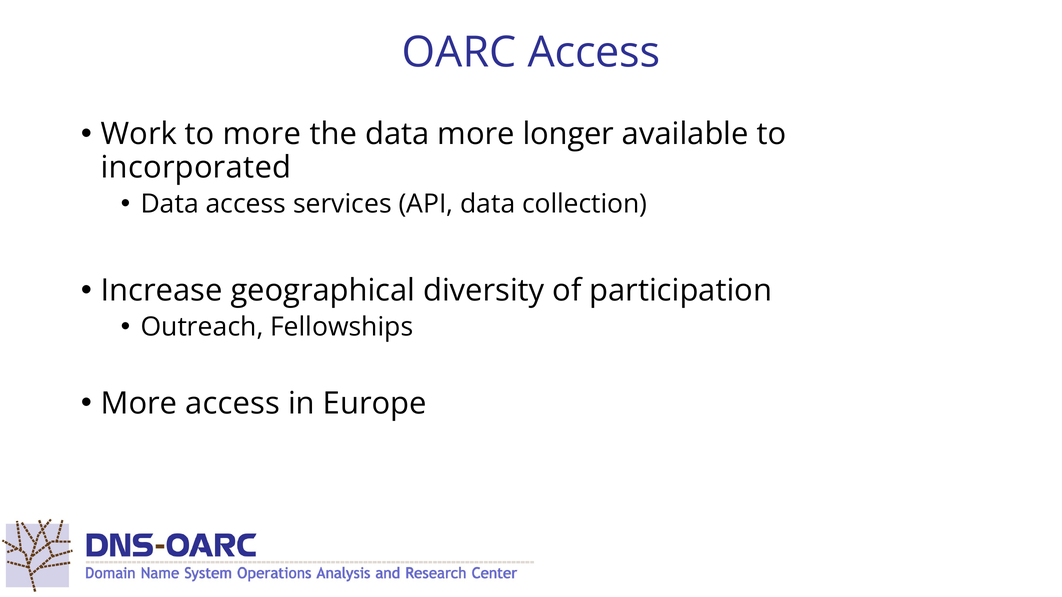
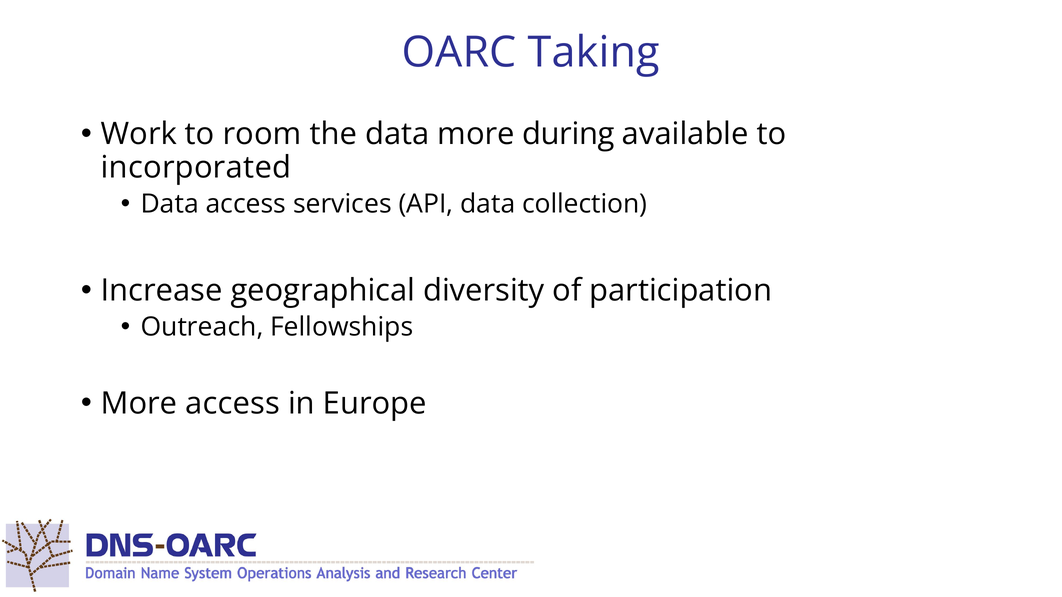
OARC Access: Access -> Taking
to more: more -> room
longer: longer -> during
